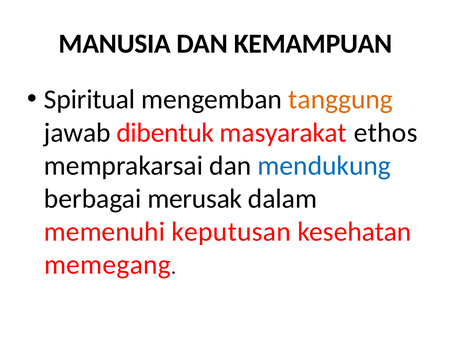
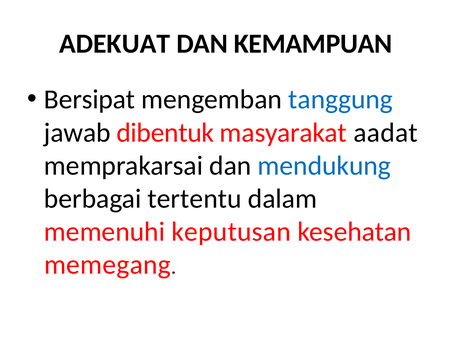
MANUSIA: MANUSIA -> ADEKUAT
Spiritual: Spiritual -> Bersipat
tanggung colour: orange -> blue
ethos: ethos -> aadat
merusak: merusak -> tertentu
